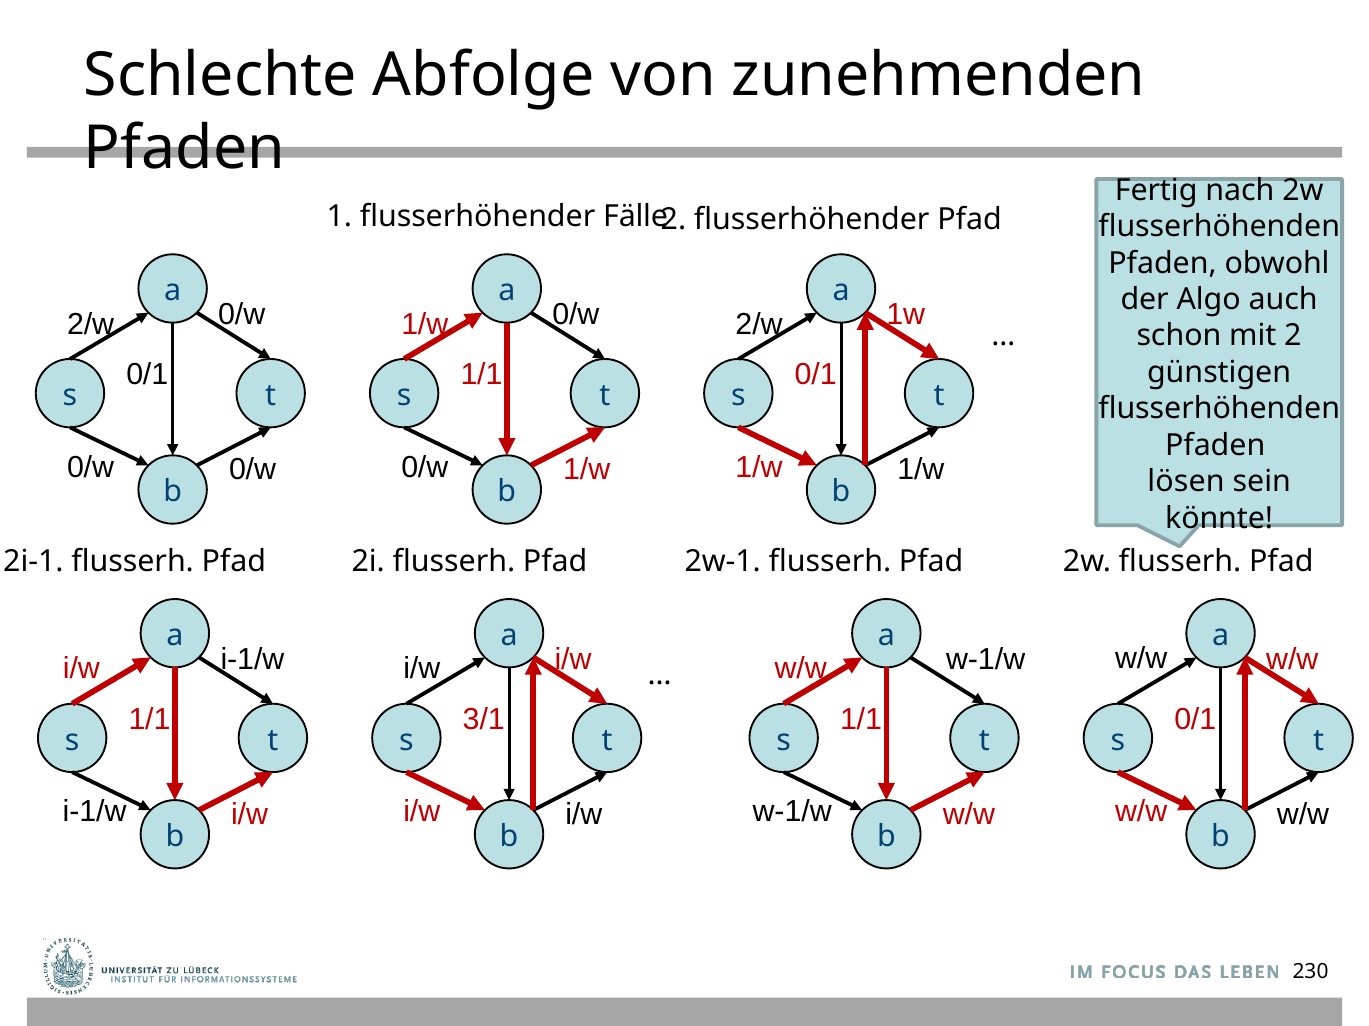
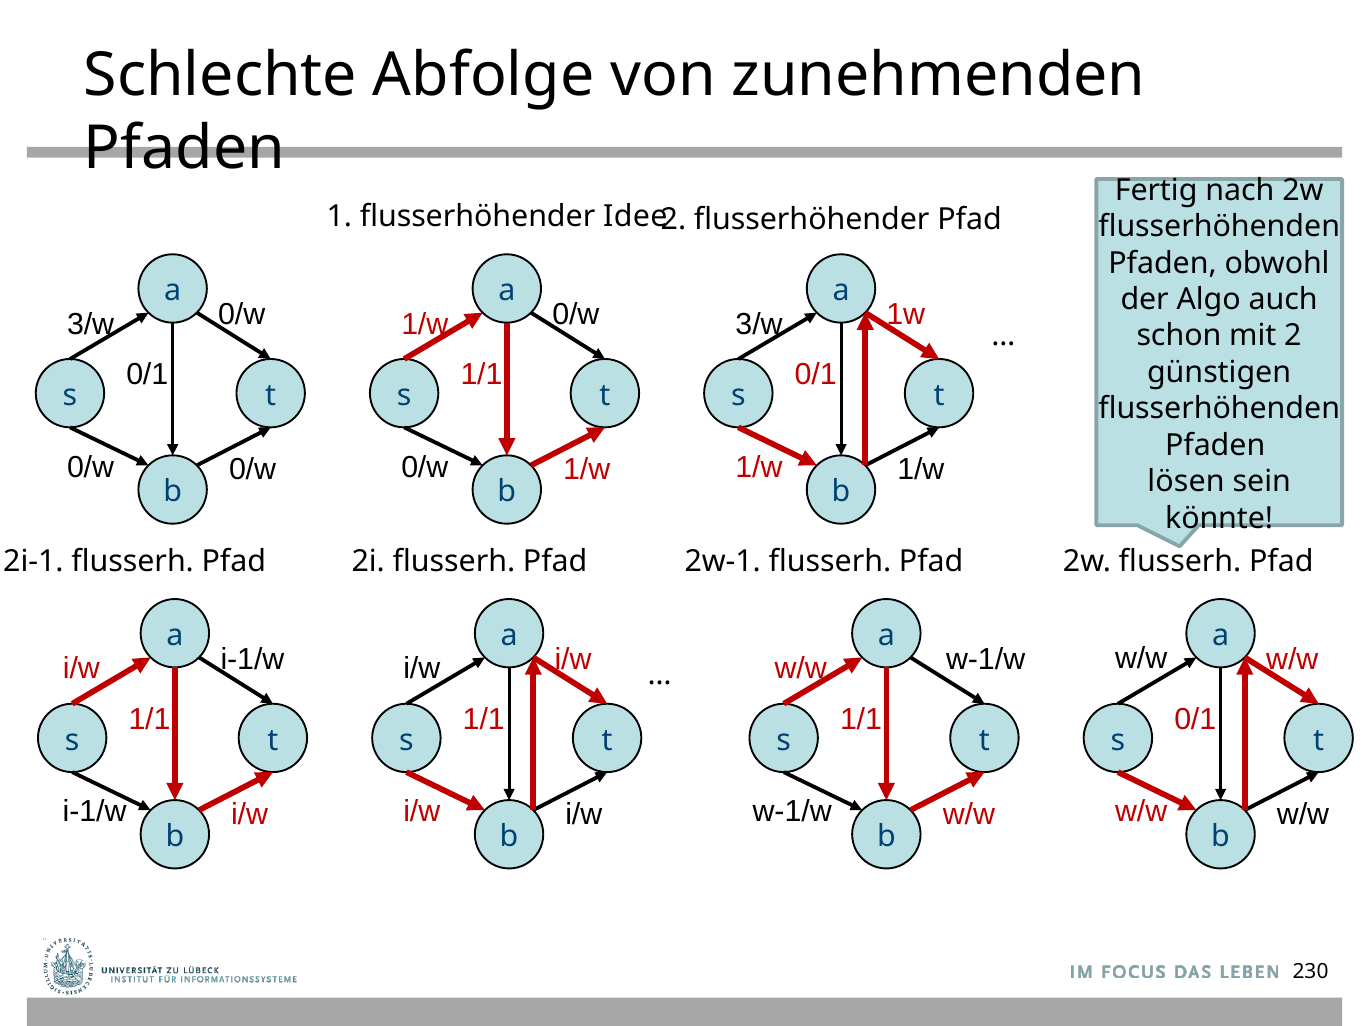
Fälle: Fälle -> Idee
2/w at (91, 324): 2/w -> 3/w
2/w at (759, 324): 2/w -> 3/w
3/1 at (484, 720): 3/1 -> 1/1
